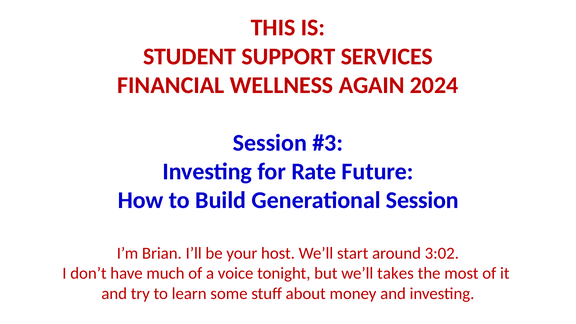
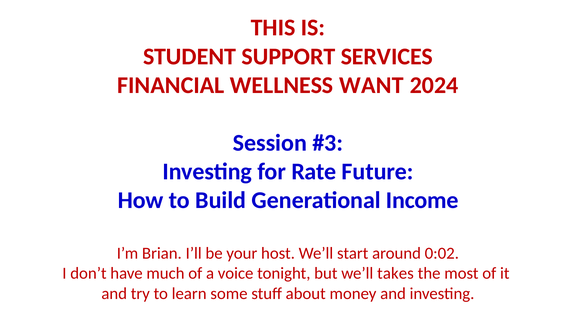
AGAIN: AGAIN -> WANT
Generational Session: Session -> Income
3:02: 3:02 -> 0:02
